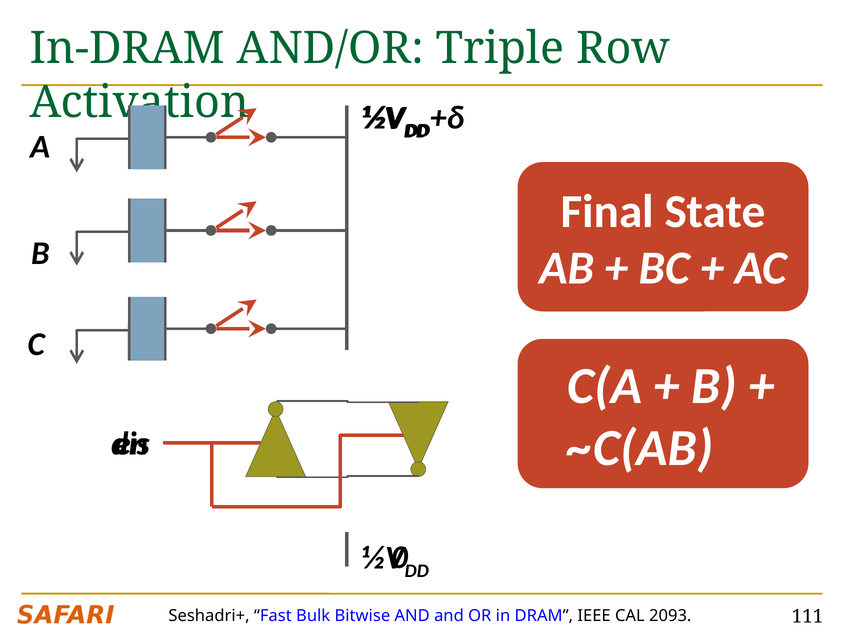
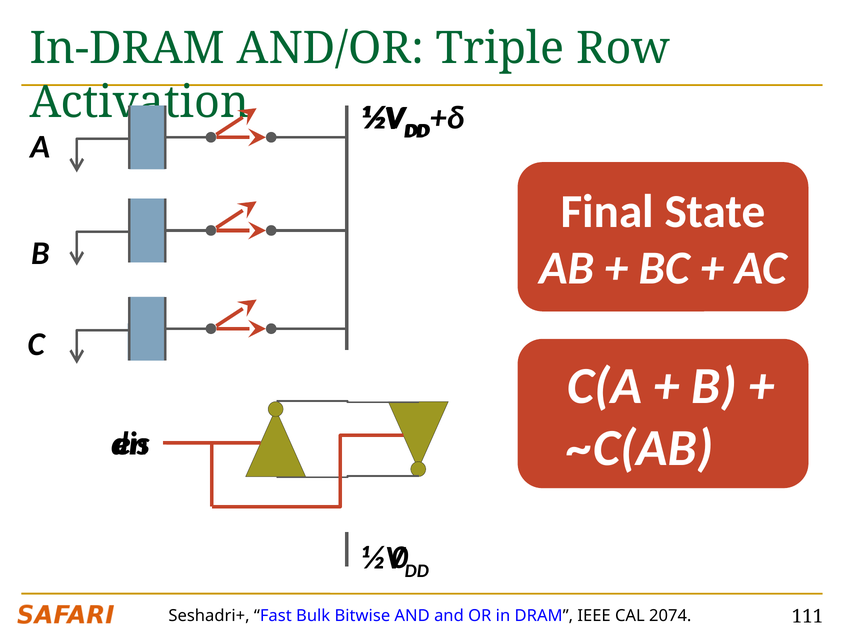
2093: 2093 -> 2074
